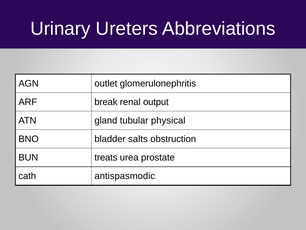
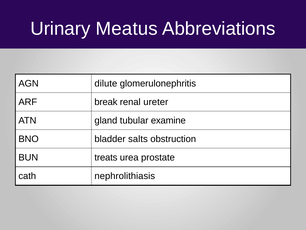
Ureters: Ureters -> Meatus
outlet: outlet -> dilute
output: output -> ureter
physical: physical -> examine
antispasmodic: antispasmodic -> nephrolithiasis
